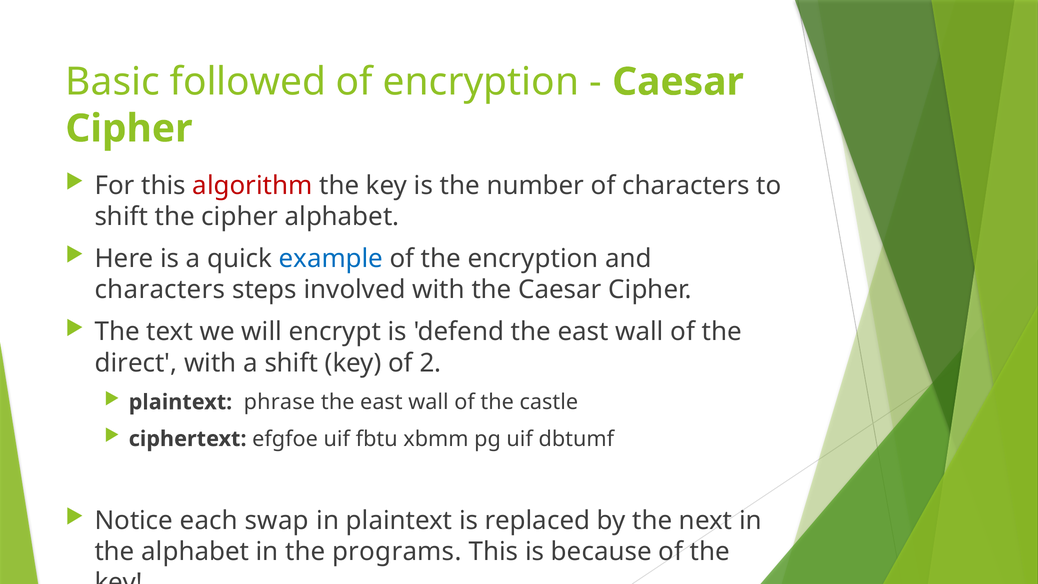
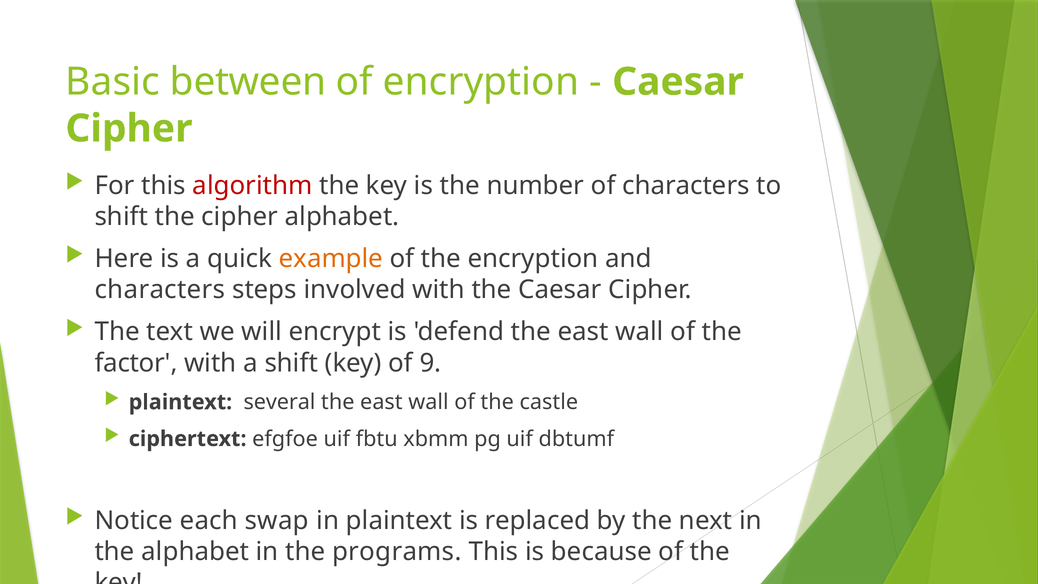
followed: followed -> between
example colour: blue -> orange
direct: direct -> factor
2: 2 -> 9
phrase: phrase -> several
